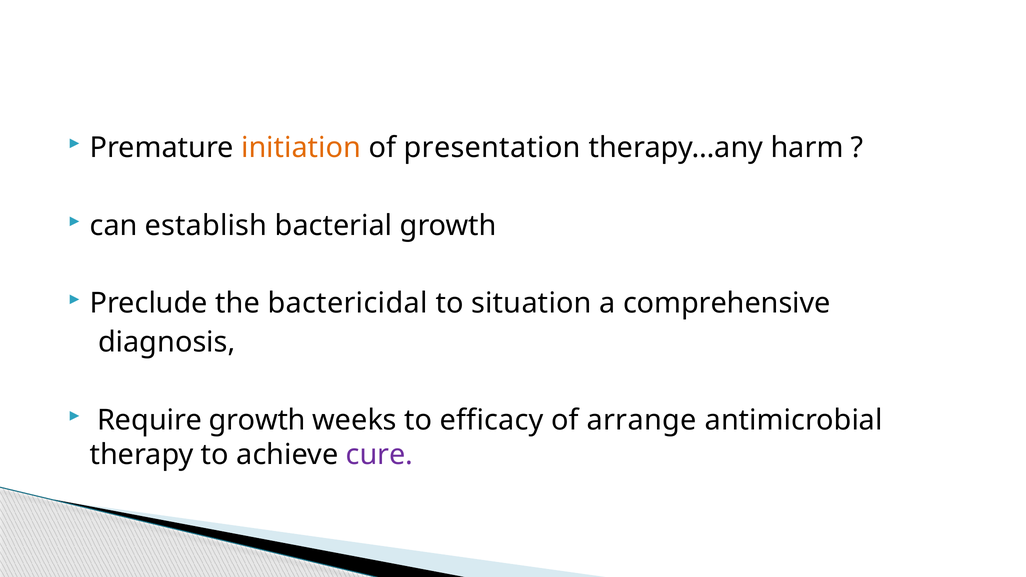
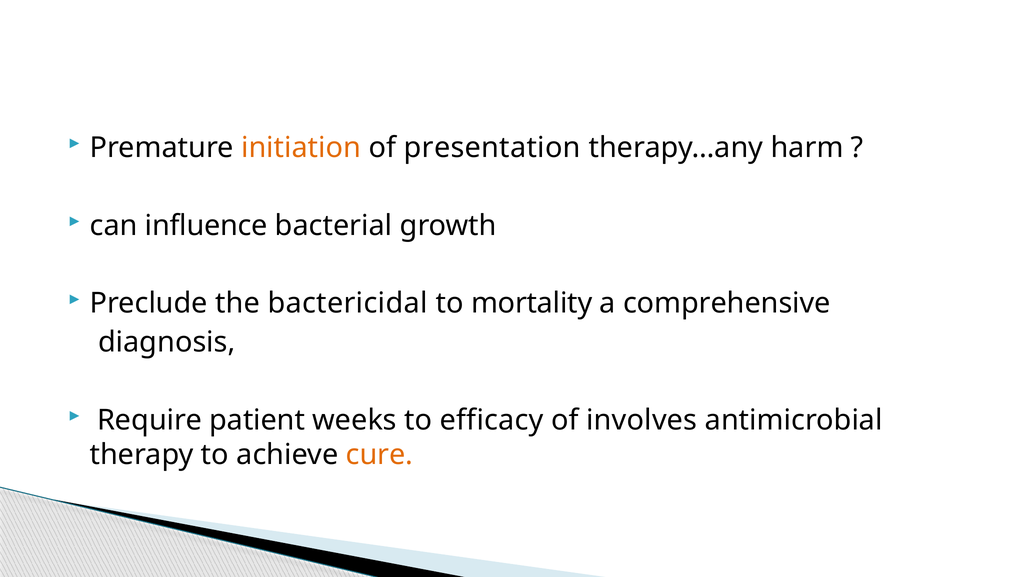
establish: establish -> influence
situation: situation -> mortality
Require growth: growth -> patient
arrange: arrange -> involves
cure colour: purple -> orange
